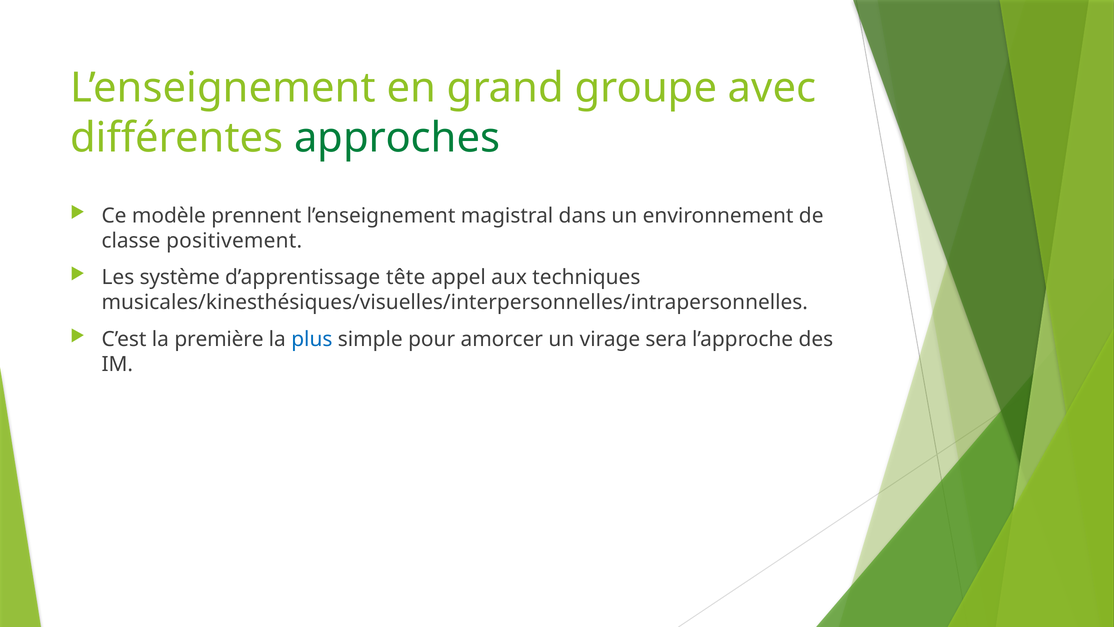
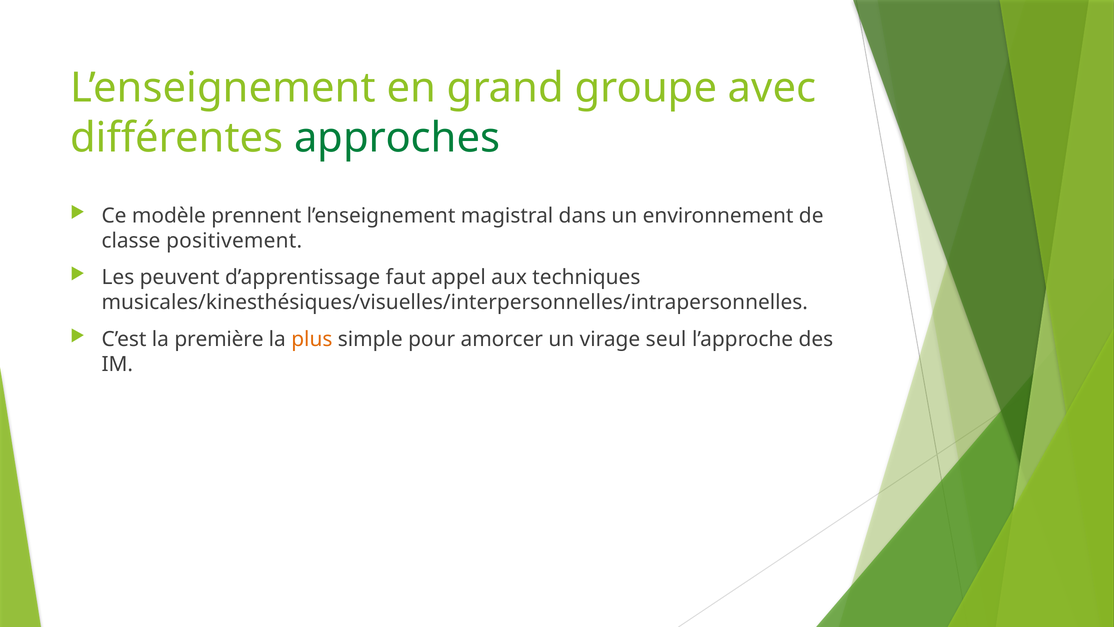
système: système -> peuvent
tête: tête -> faut
plus colour: blue -> orange
sera: sera -> seul
